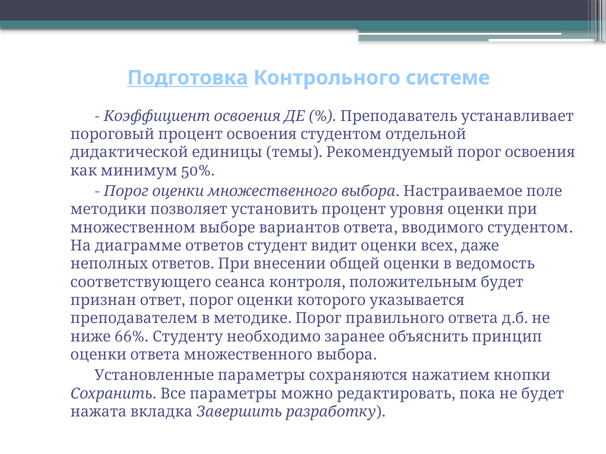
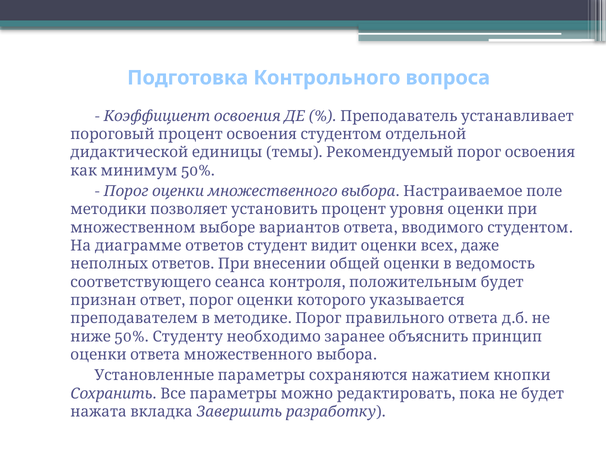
Подготовка underline: present -> none
системе: системе -> вопроса
66% at (132, 337): 66% -> 50%
